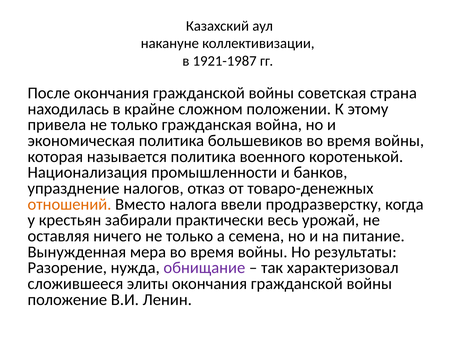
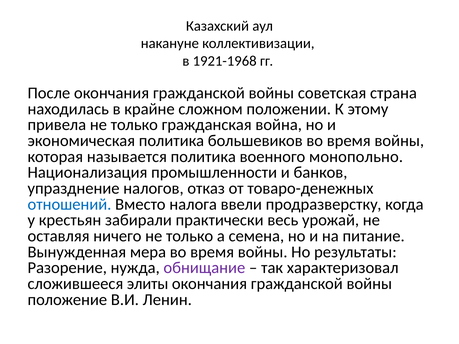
1921-1987: 1921-1987 -> 1921-1968
коротенькой: коротенькой -> монопольно
отношений colour: orange -> blue
